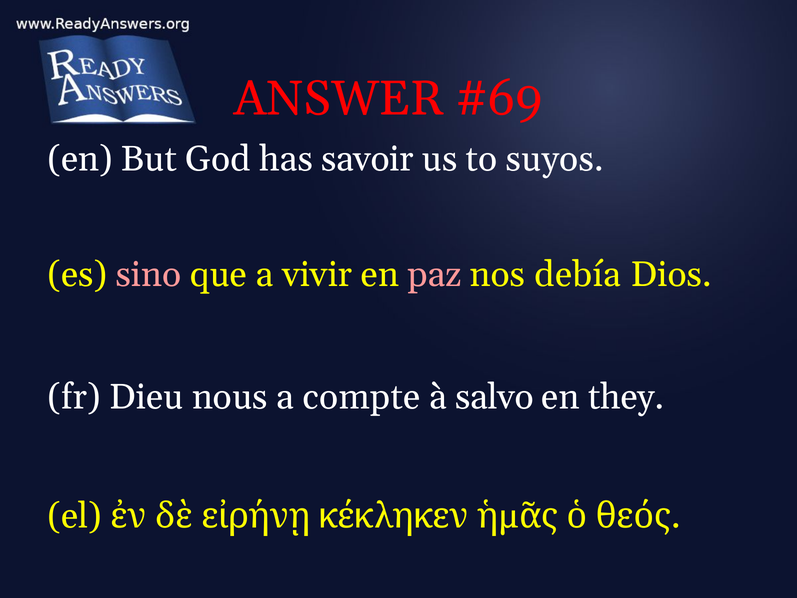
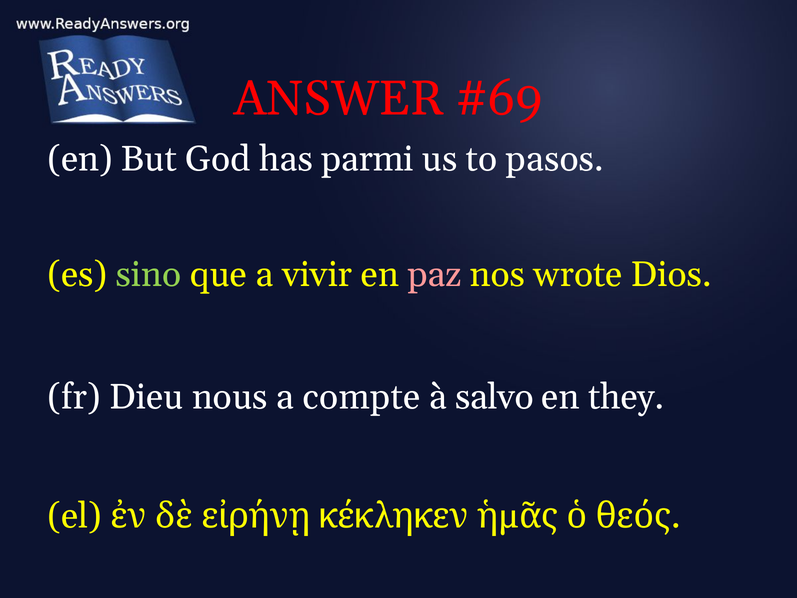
savoir: savoir -> parmi
suyos: suyos -> pasos
sino colour: pink -> light green
debía: debía -> wrote
